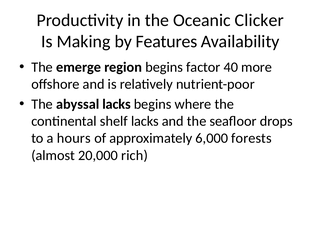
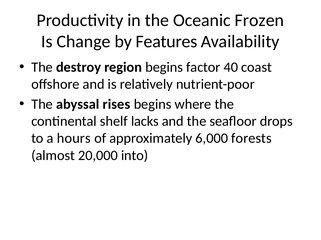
Clicker: Clicker -> Frozen
Making: Making -> Change
emerge: emerge -> destroy
more: more -> coast
abyssal lacks: lacks -> rises
rich: rich -> into
